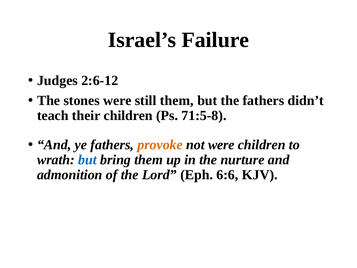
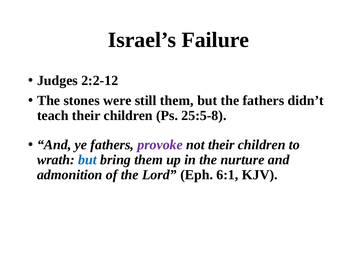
2:6-12: 2:6-12 -> 2:2-12
71:5-8: 71:5-8 -> 25:5-8
provoke colour: orange -> purple
not were: were -> their
6:6: 6:6 -> 6:1
